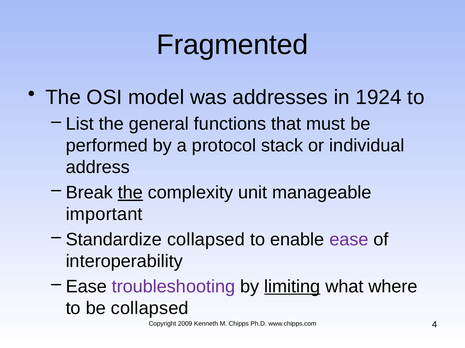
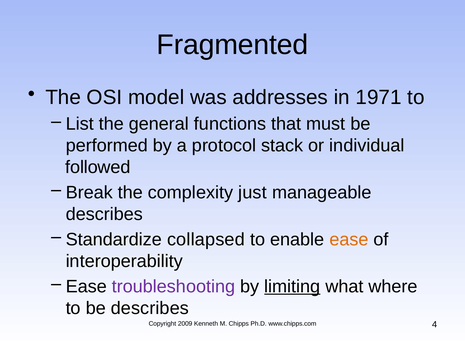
1924: 1924 -> 1971
address: address -> followed
the at (130, 193) underline: present -> none
unit: unit -> just
important at (104, 215): important -> describes
ease at (349, 240) colour: purple -> orange
be collapsed: collapsed -> describes
